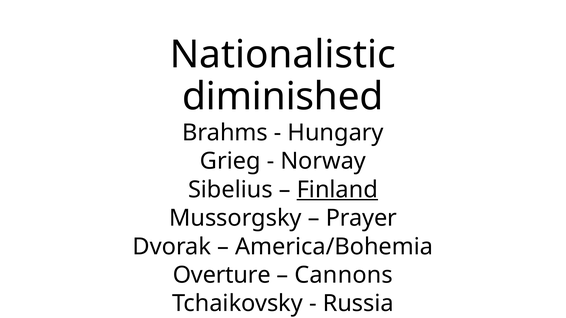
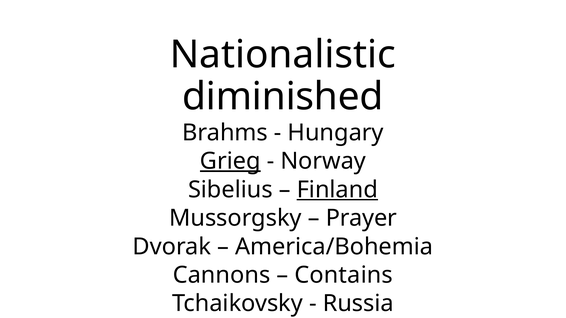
Grieg underline: none -> present
Overture: Overture -> Cannons
Cannons: Cannons -> Contains
